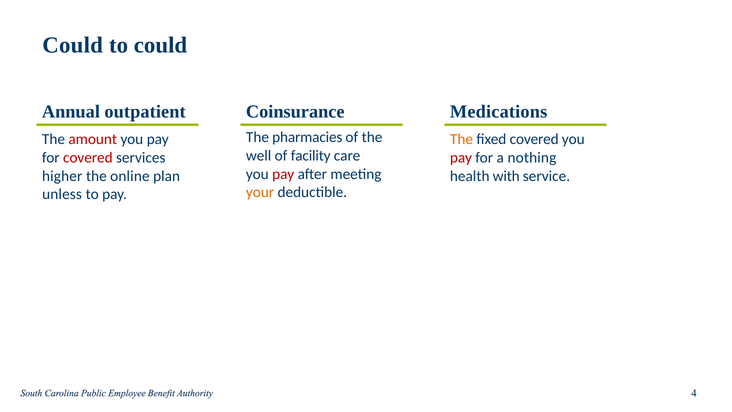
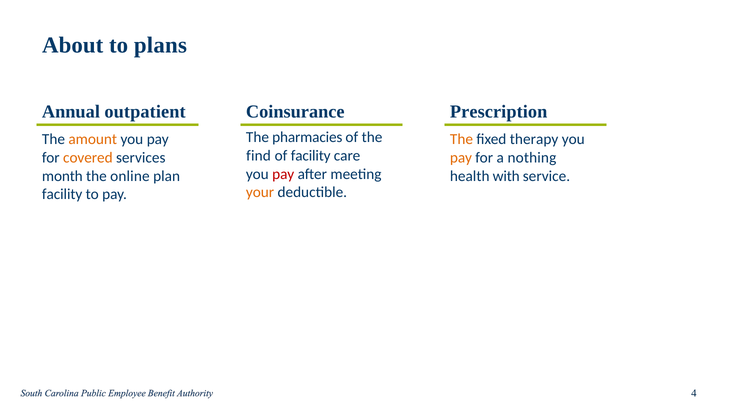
Could at (73, 45): Could -> About
to could: could -> plans
Medications: Medications -> Prescription
amount colour: red -> orange
fixed covered: covered -> therapy
well: well -> find
covered at (88, 158) colour: red -> orange
pay at (461, 158) colour: red -> orange
higher: higher -> month
unless at (62, 194): unless -> facility
